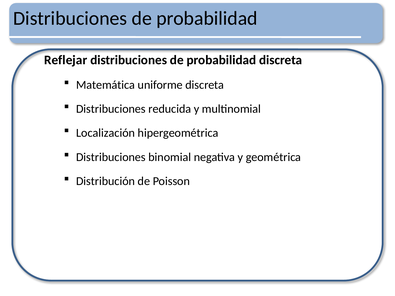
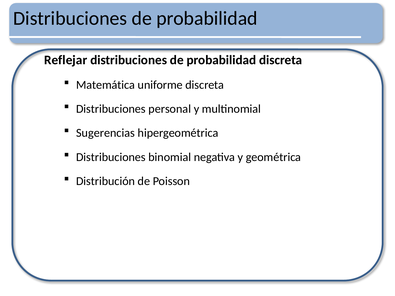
reducida: reducida -> personal
Localización: Localización -> Sugerencias
